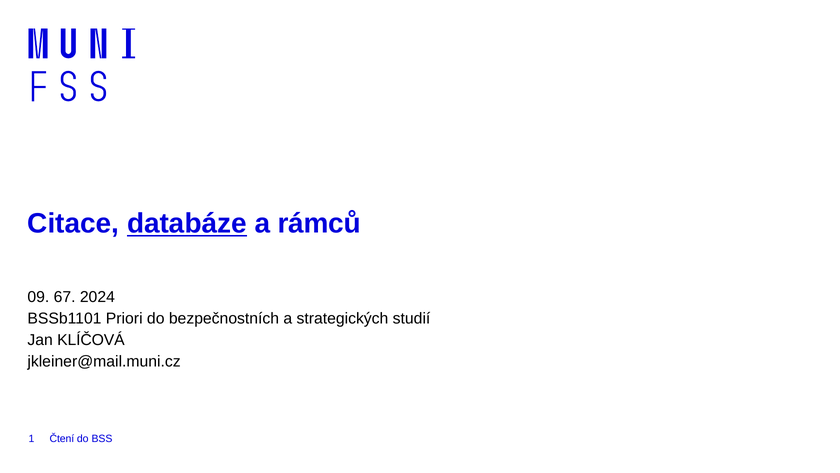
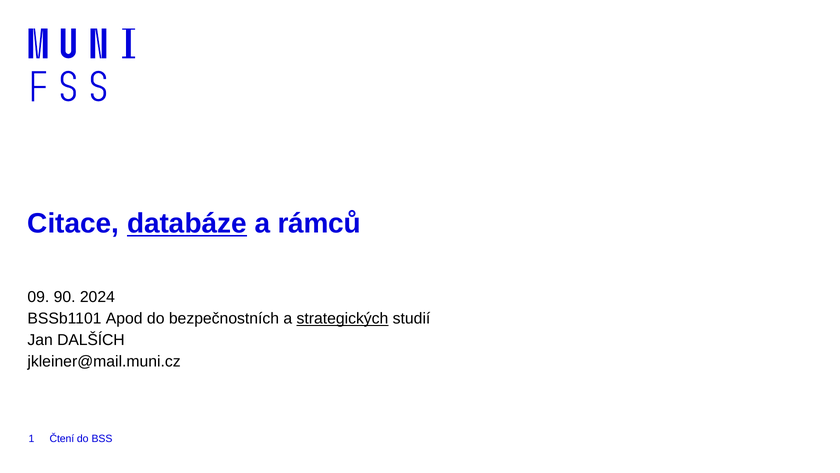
67: 67 -> 90
Priori: Priori -> Apod
strategických underline: none -> present
KLÍČOVÁ: KLÍČOVÁ -> DALŠÍCH
